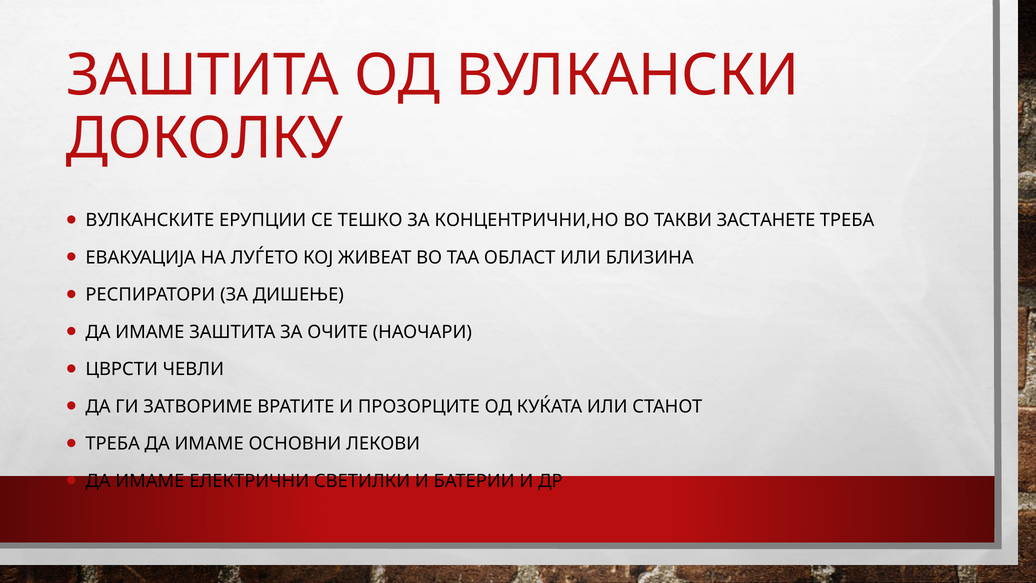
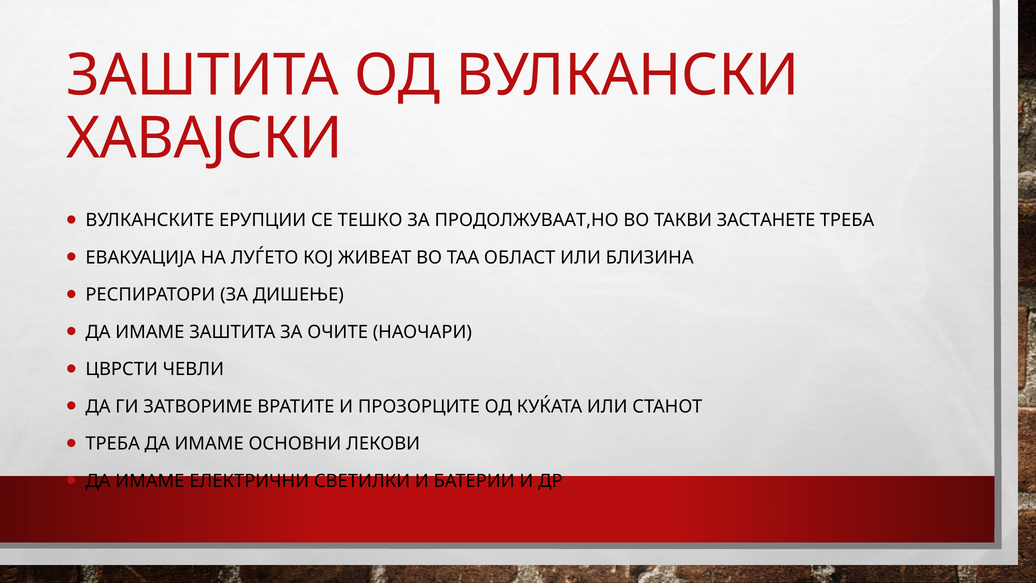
ДОКОЛКУ: ДОКОЛКУ -> ХАВАЈСКИ
КОНЦЕНТРИЧНИ,НО: КОНЦЕНТРИЧНИ,НО -> ПРОДОЛЖУВААТ,НО
